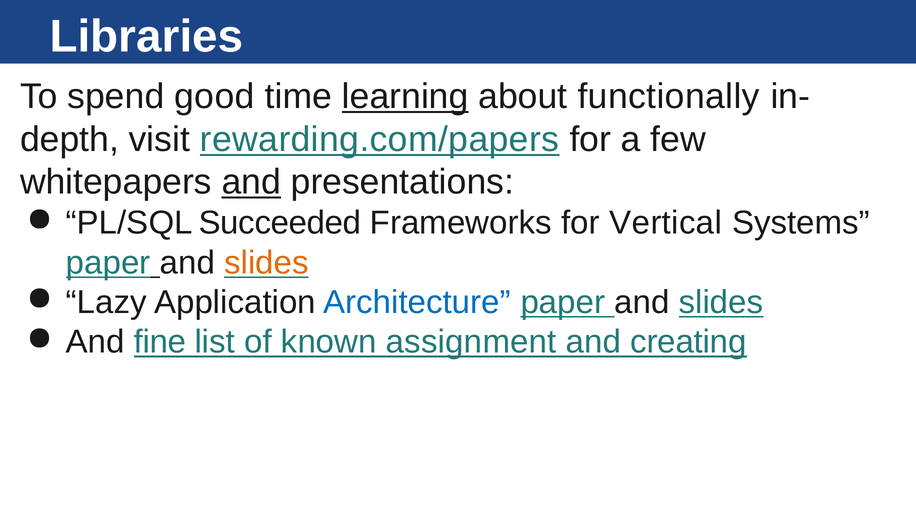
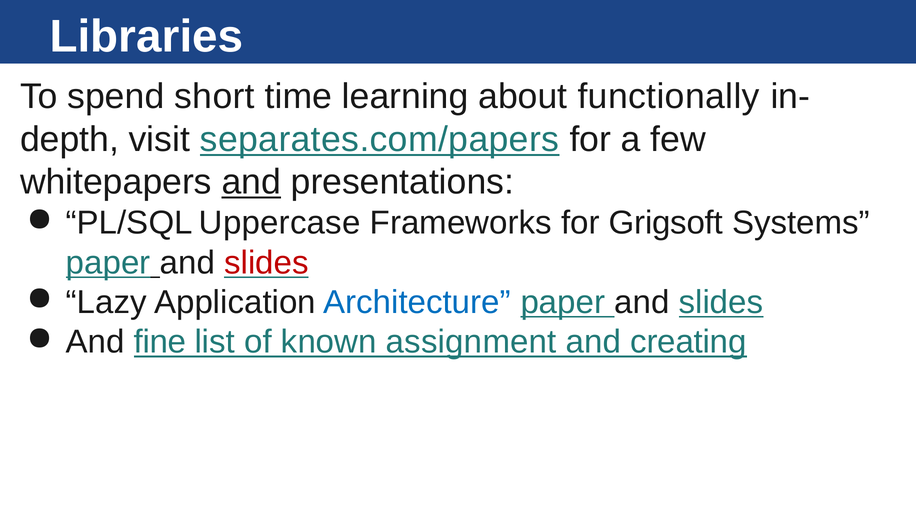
good: good -> short
learning underline: present -> none
rewarding.com/papers: rewarding.com/papers -> separates.com/papers
Succeeded: Succeeded -> Uppercase
Vertical: Vertical -> Grigsoft
slides at (266, 263) colour: orange -> red
